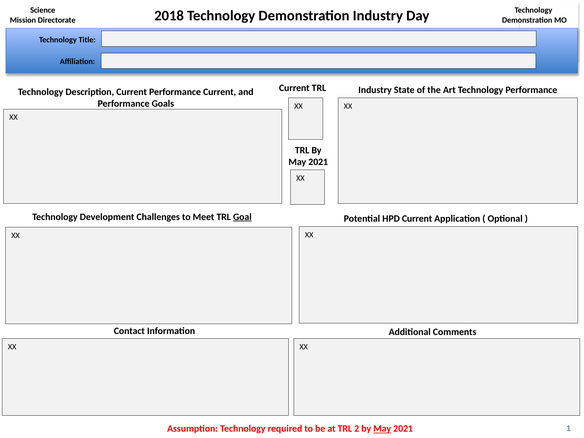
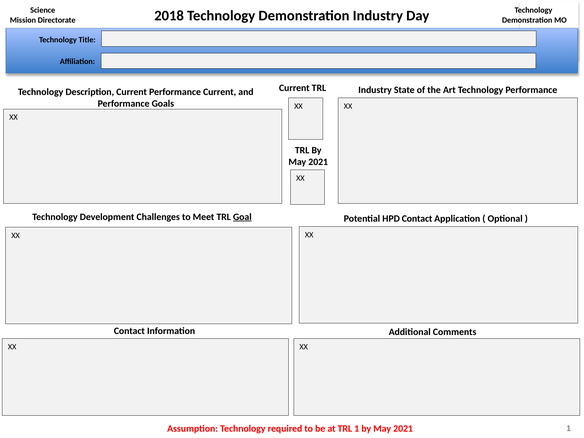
HPD Current: Current -> Contact
2: 2 -> 1
May at (382, 429) underline: present -> none
